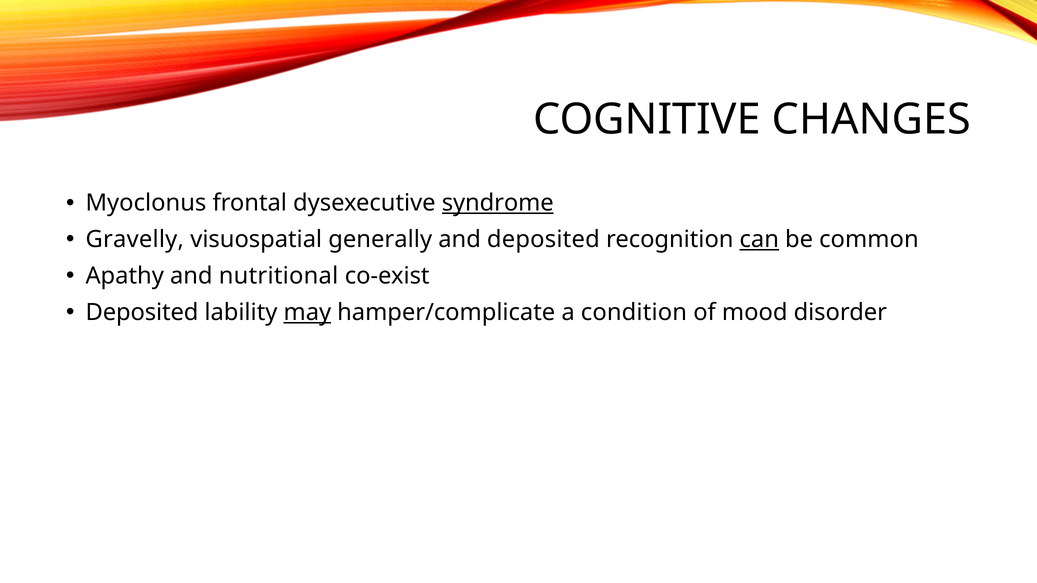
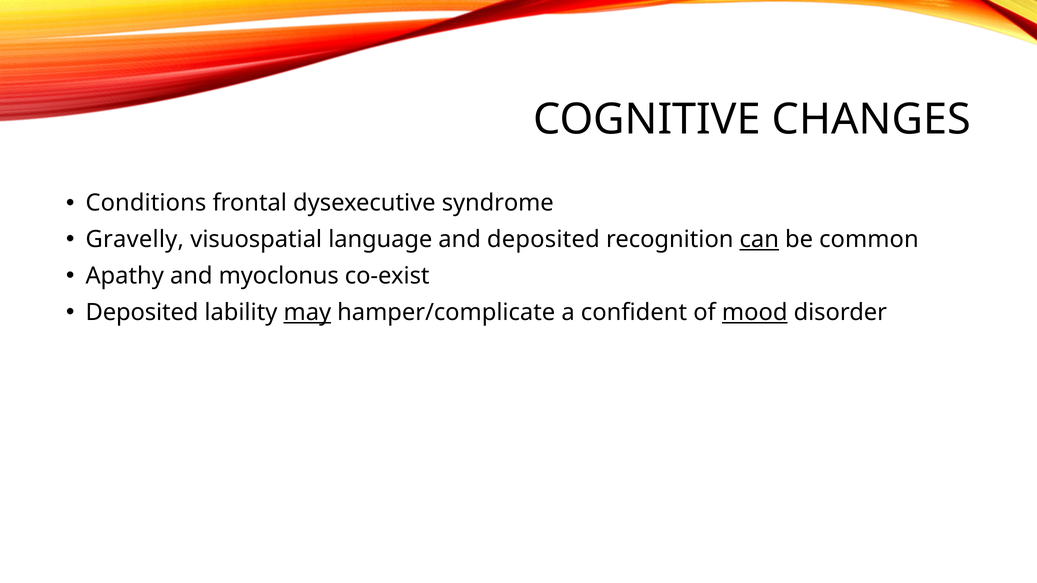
Myoclonus: Myoclonus -> Conditions
syndrome underline: present -> none
generally: generally -> language
nutritional: nutritional -> myoclonus
condition: condition -> confident
mood underline: none -> present
